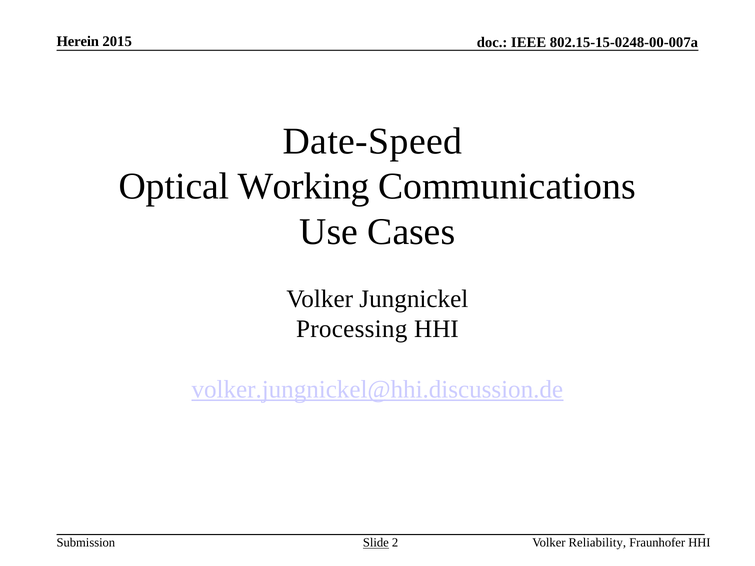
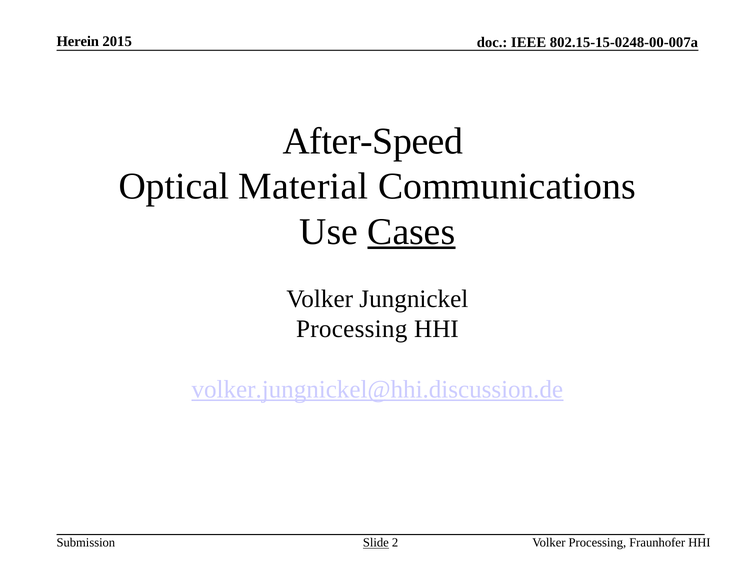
Date-Speed: Date-Speed -> After-Speed
Working: Working -> Material
Cases underline: none -> present
Volker Reliability: Reliability -> Processing
